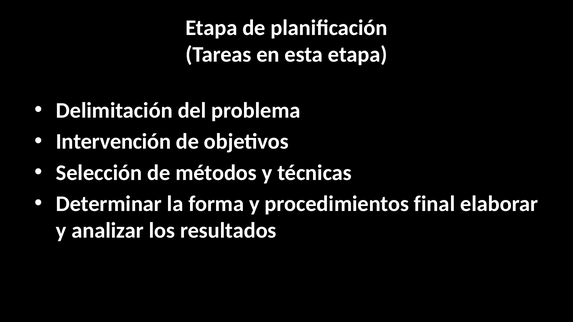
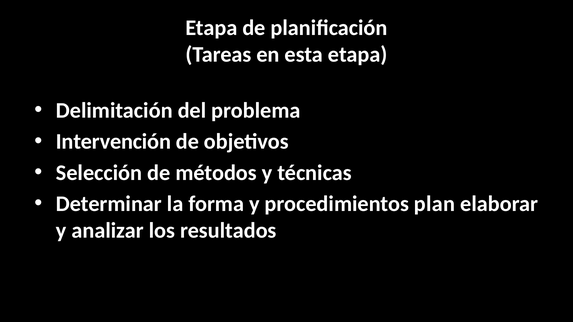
final: final -> plan
